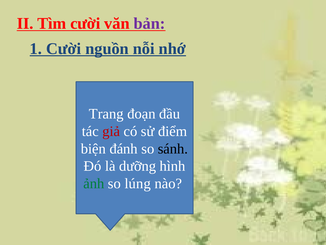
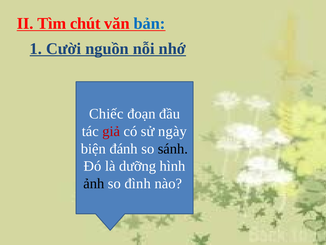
Tìm cười: cười -> chút
bản colour: purple -> blue
Trang: Trang -> Chiếc
điểm: điểm -> ngày
ảnh colour: green -> black
lúng: lúng -> đình
